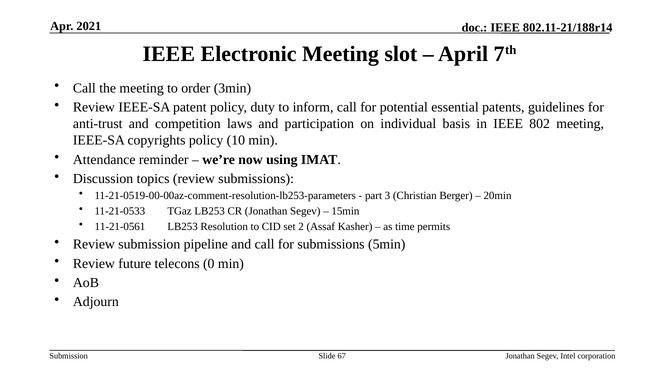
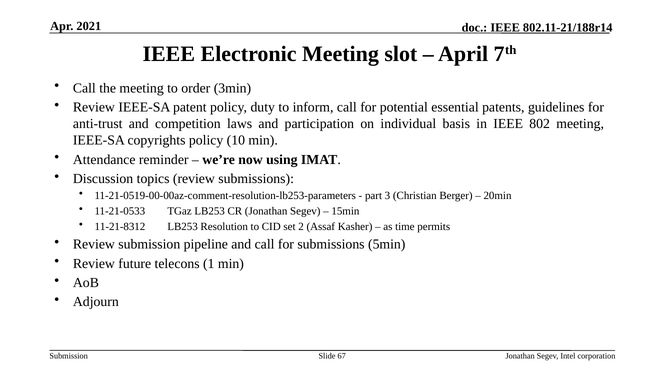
11-21-0561: 11-21-0561 -> 11-21-8312
0: 0 -> 1
